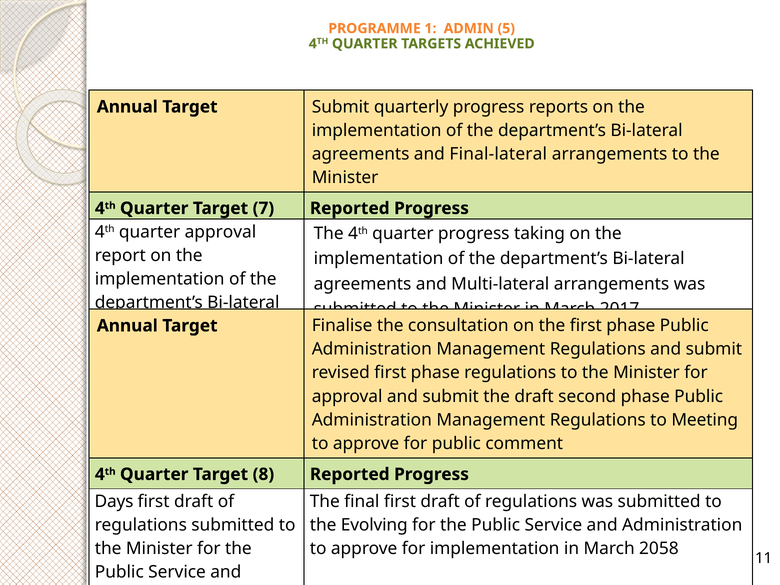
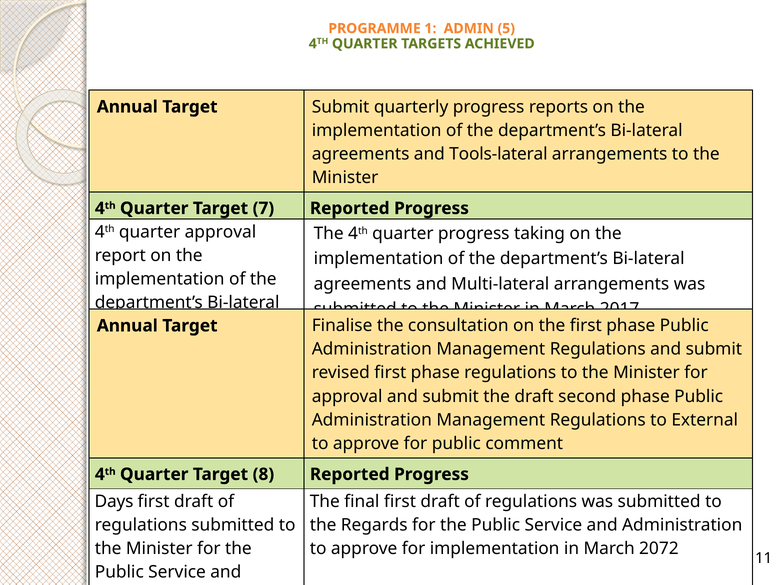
Final-lateral: Final-lateral -> Tools-lateral
Meeting: Meeting -> External
Evolving: Evolving -> Regards
2058: 2058 -> 2072
